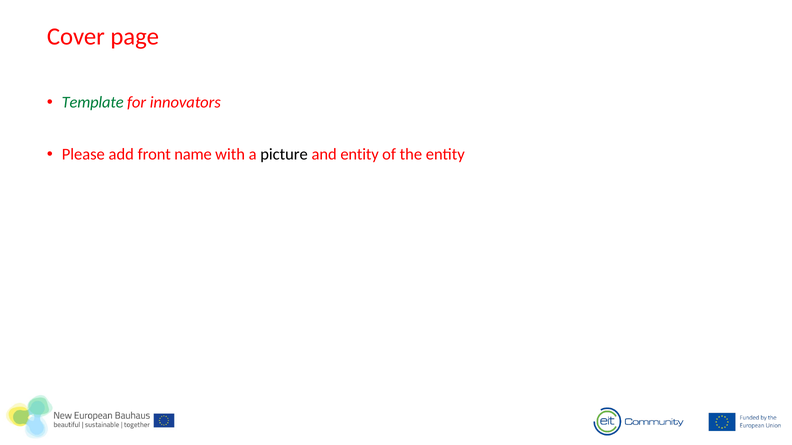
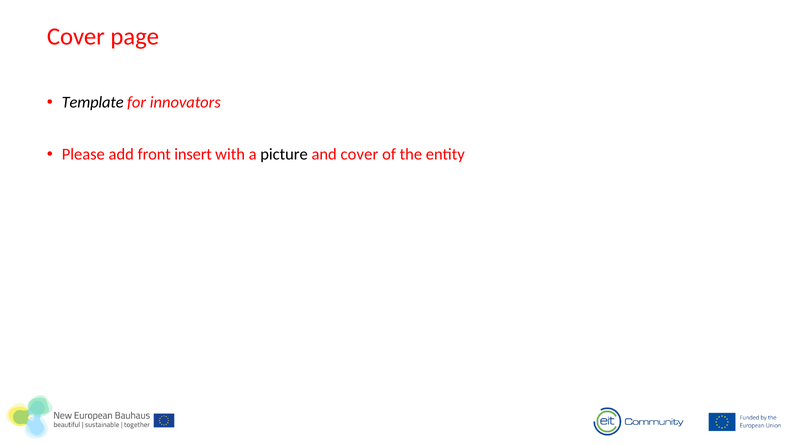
Template colour: green -> black
name: name -> insert
and entity: entity -> cover
